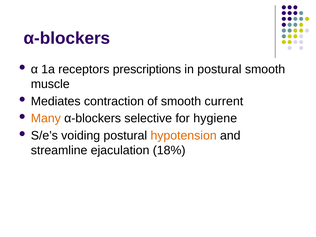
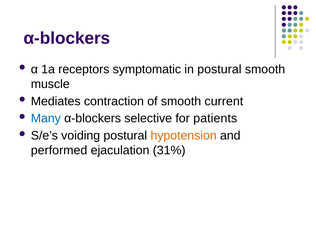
prescriptions: prescriptions -> symptomatic
Many colour: orange -> blue
hygiene: hygiene -> patients
streamline: streamline -> performed
18%: 18% -> 31%
